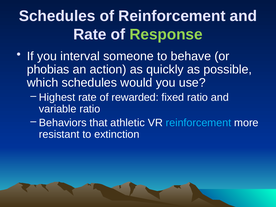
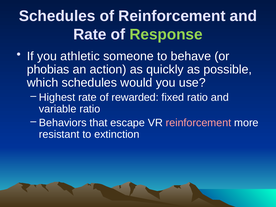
interval: interval -> athletic
athletic: athletic -> escape
reinforcement at (198, 123) colour: light blue -> pink
